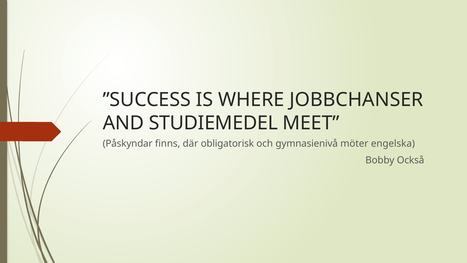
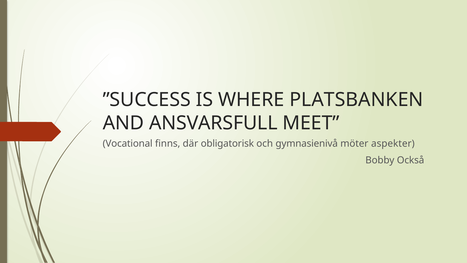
JOBBCHANSER: JOBBCHANSER -> PLATSBANKEN
STUDIEMEDEL: STUDIEMEDEL -> ANSVARSFULL
Påskyndar: Påskyndar -> Vocational
engelska: engelska -> aspekter
